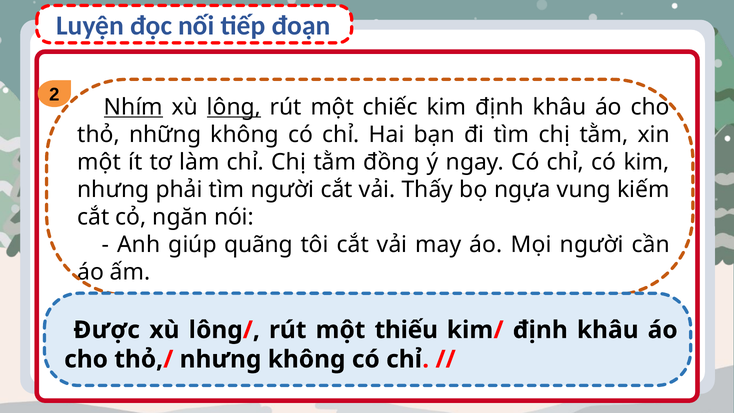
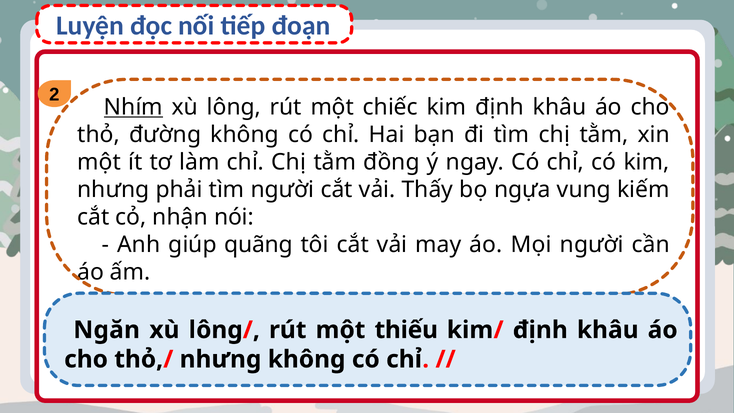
lông underline: present -> none
những: những -> đường
ngăn: ngăn -> nhận
Được: Được -> Ngăn
